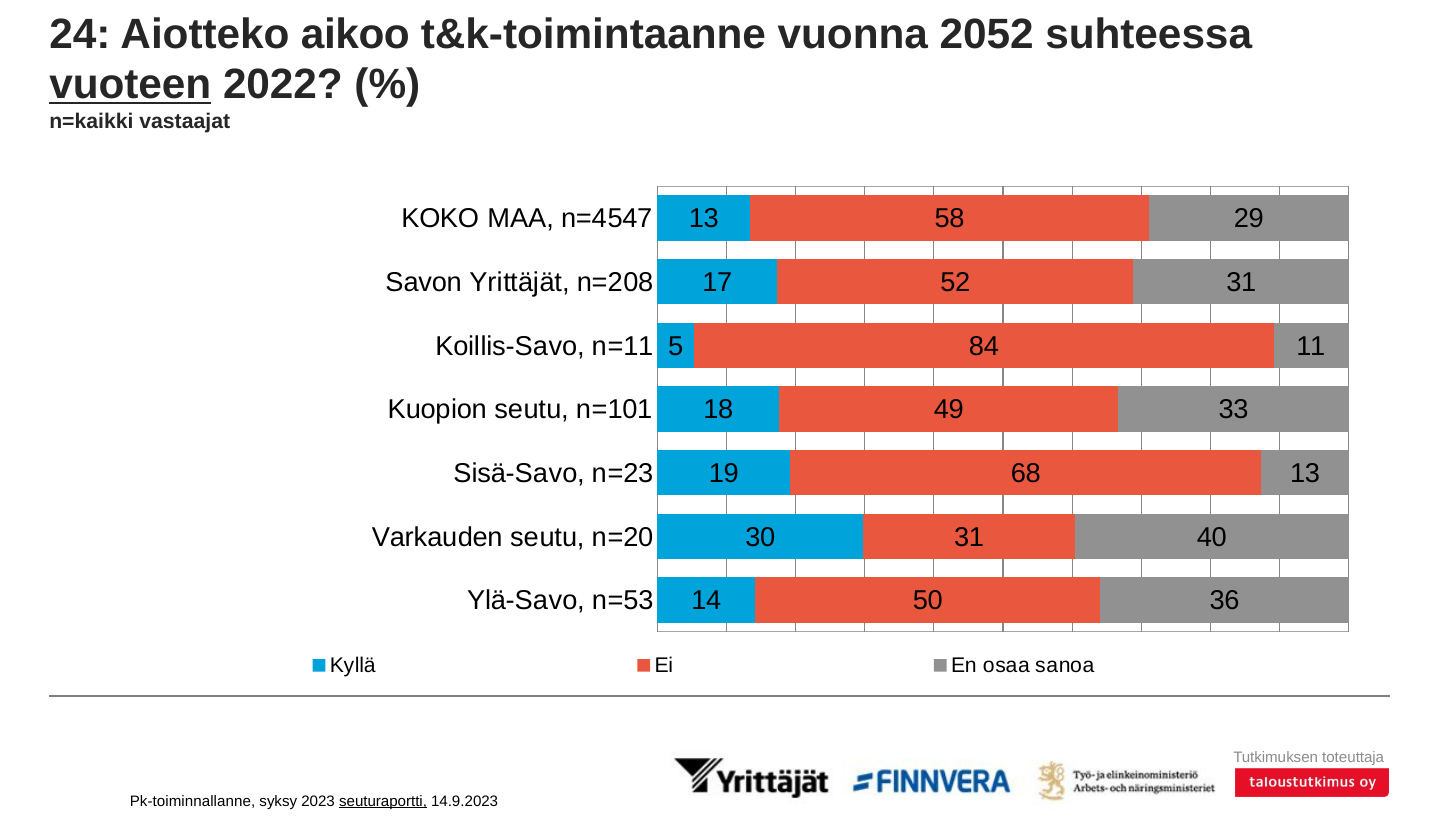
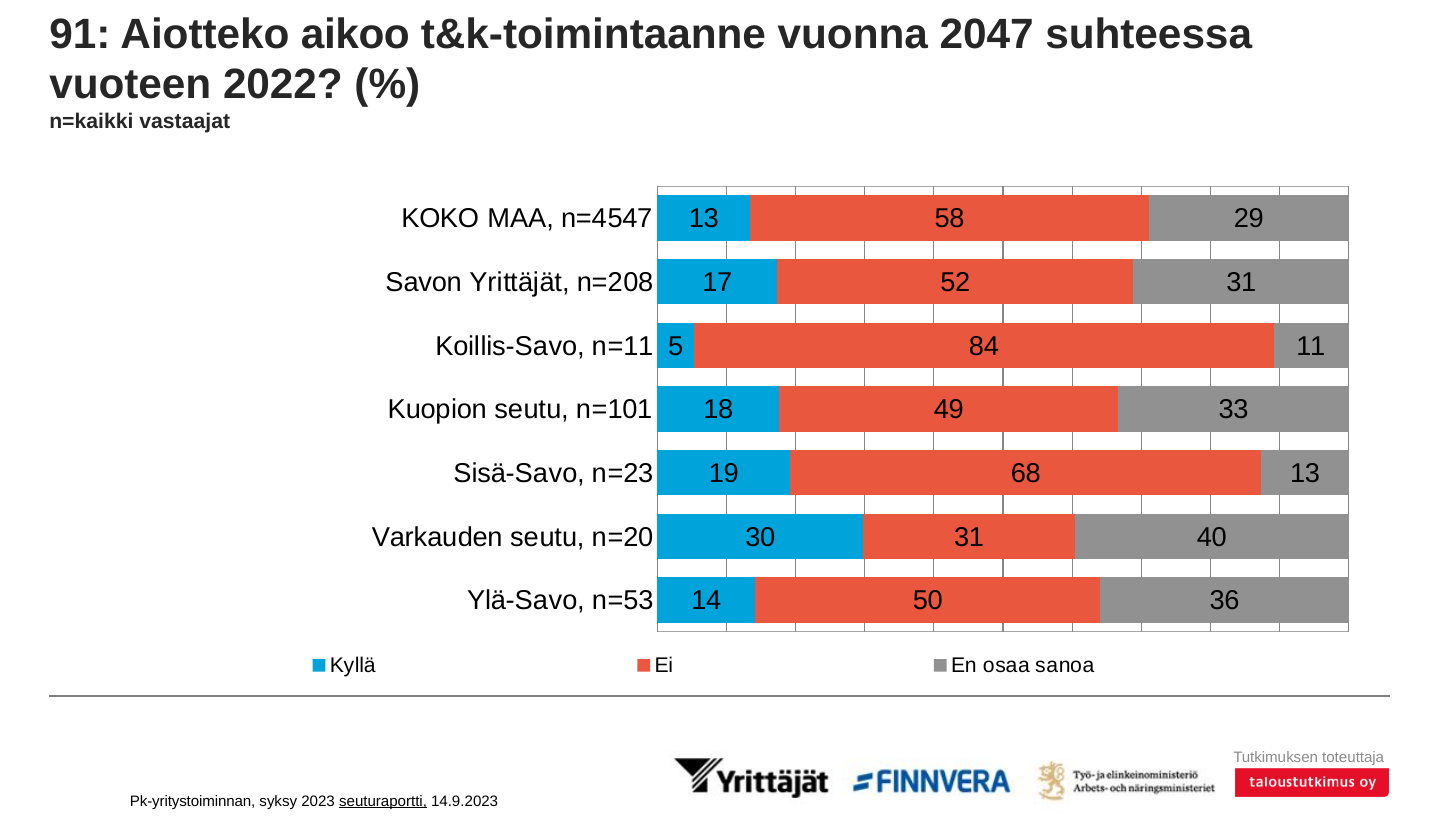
24: 24 -> 91
2052: 2052 -> 2047
vuoteen underline: present -> none
Pk-toiminnallanne: Pk-toiminnallanne -> Pk-yritystoiminnan
